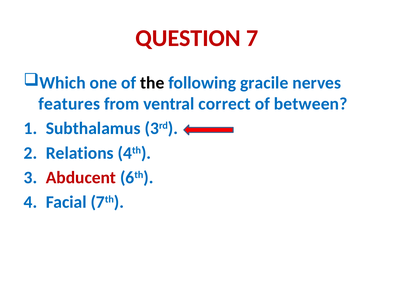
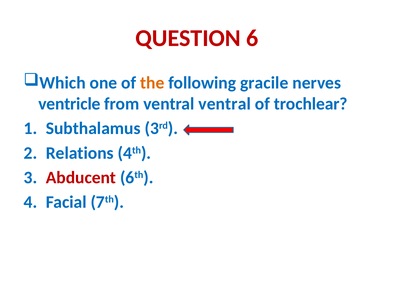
7: 7 -> 6
the colour: black -> orange
features: features -> ventricle
ventral correct: correct -> ventral
between: between -> trochlear
